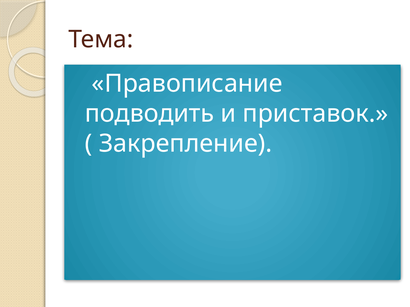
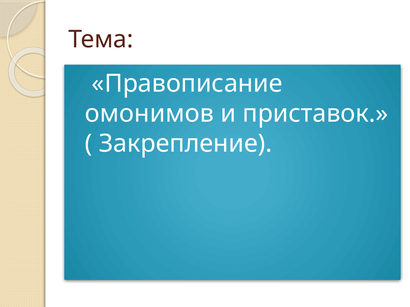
подводить: подводить -> омонимов
